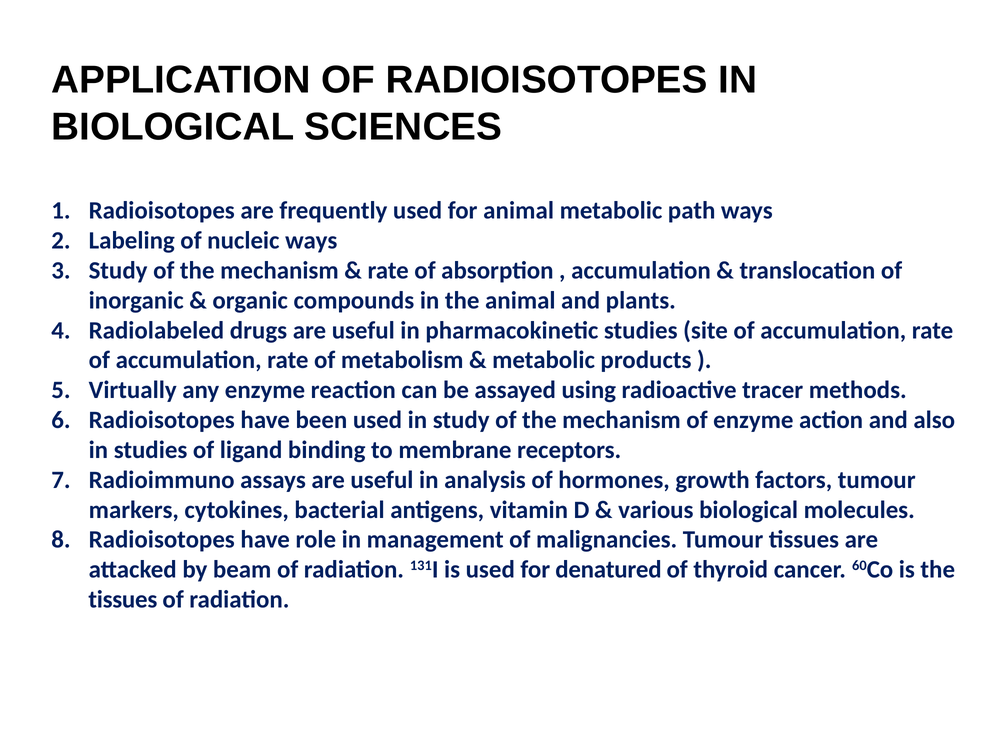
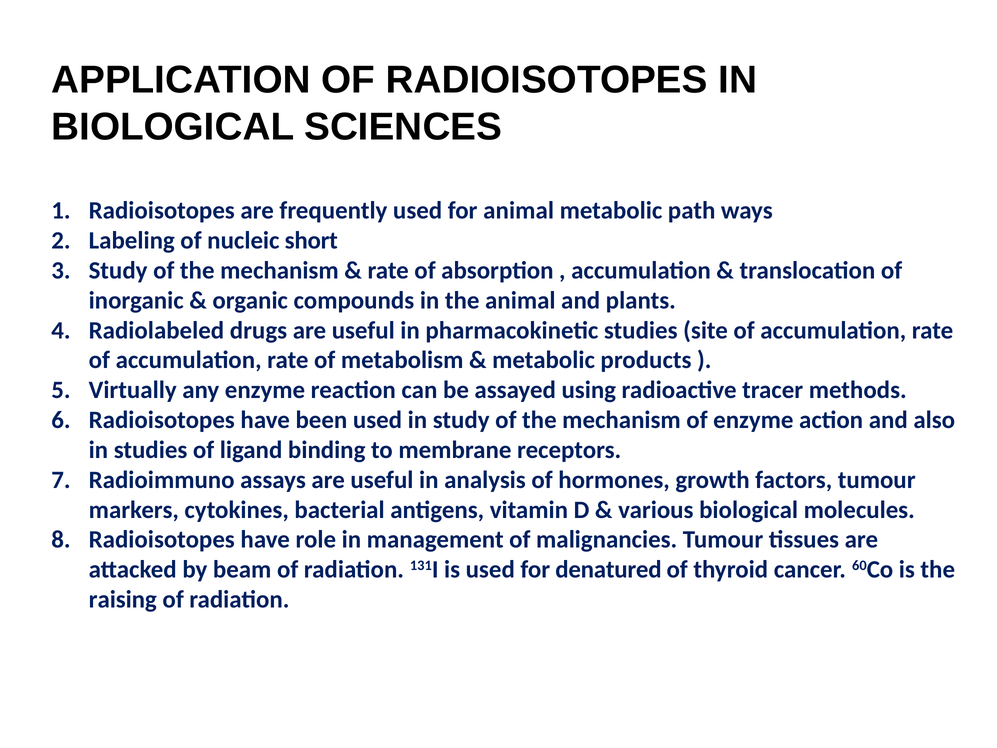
nucleic ways: ways -> short
tissues at (123, 599): tissues -> raising
